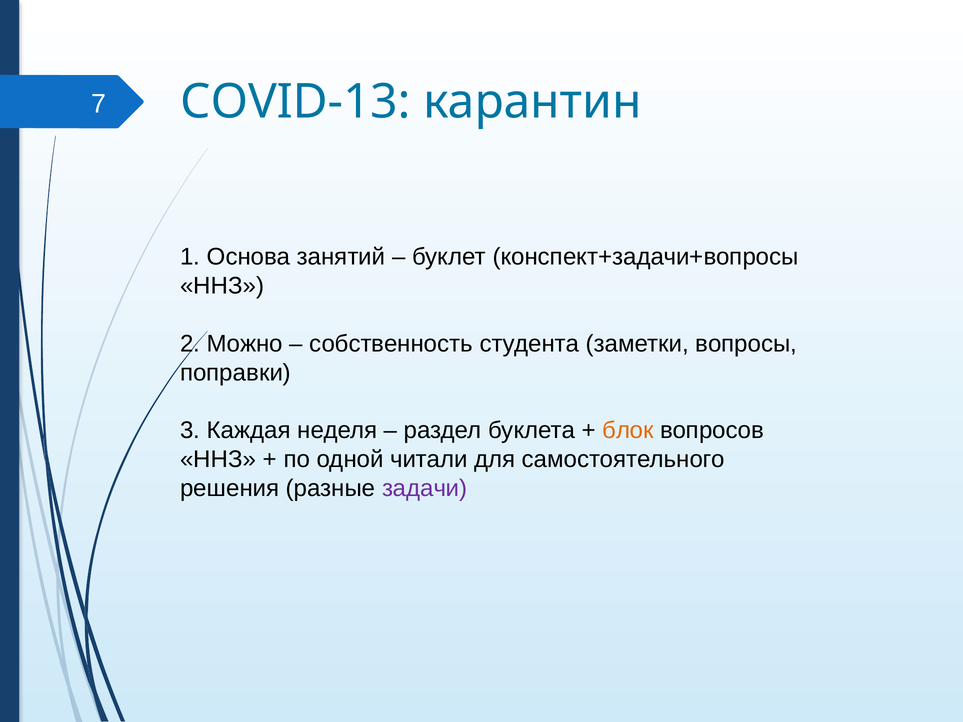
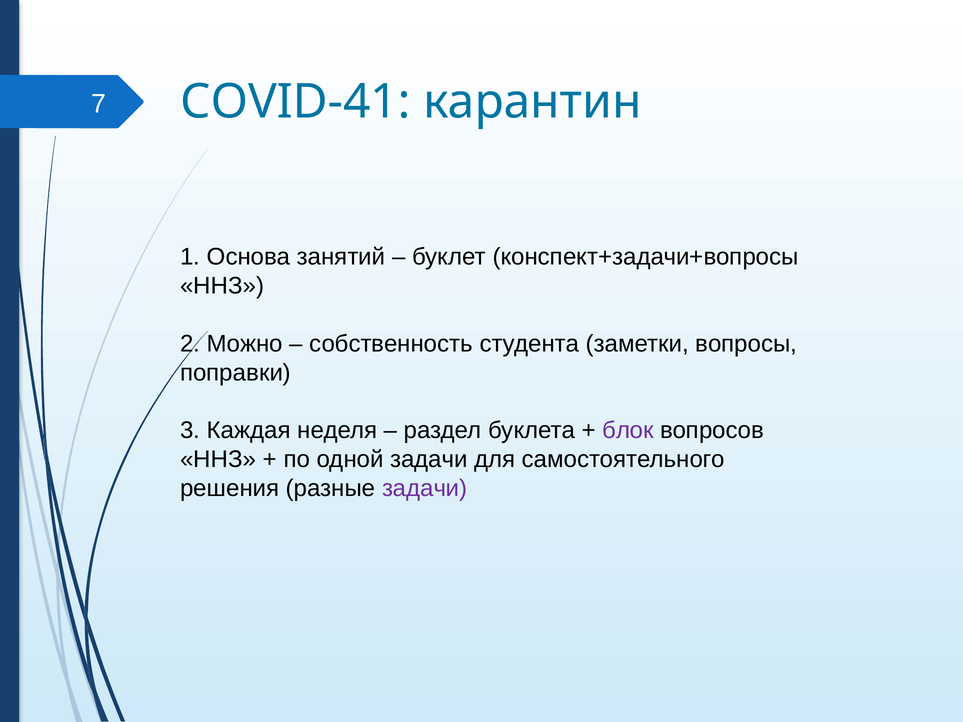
COVID-13: COVID-13 -> COVID-41
блок colour: orange -> purple
одной читали: читали -> задачи
